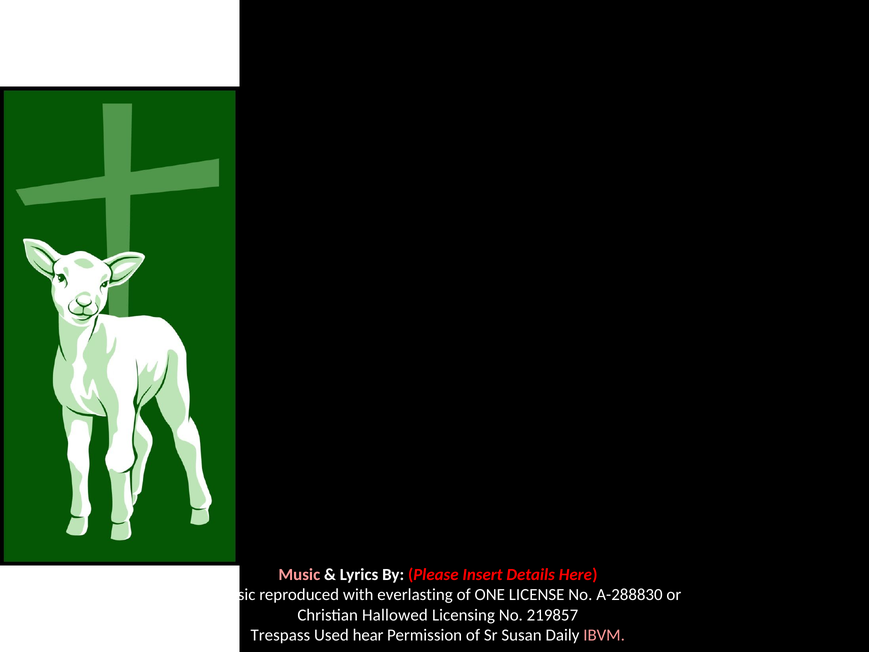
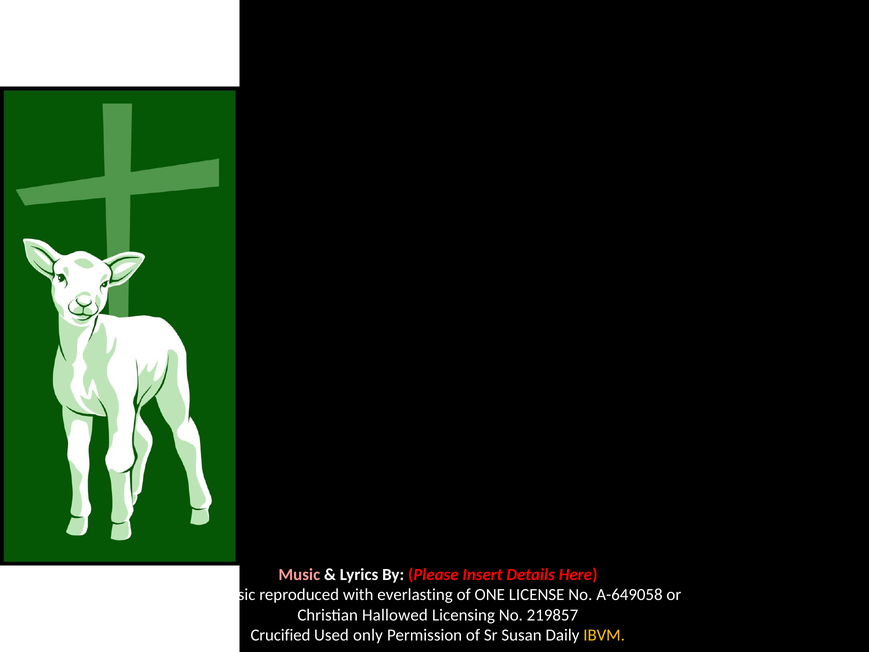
A-288830: A-288830 -> A-649058
Trespass: Trespass -> Crucified
hear: hear -> only
IBVM colour: pink -> yellow
